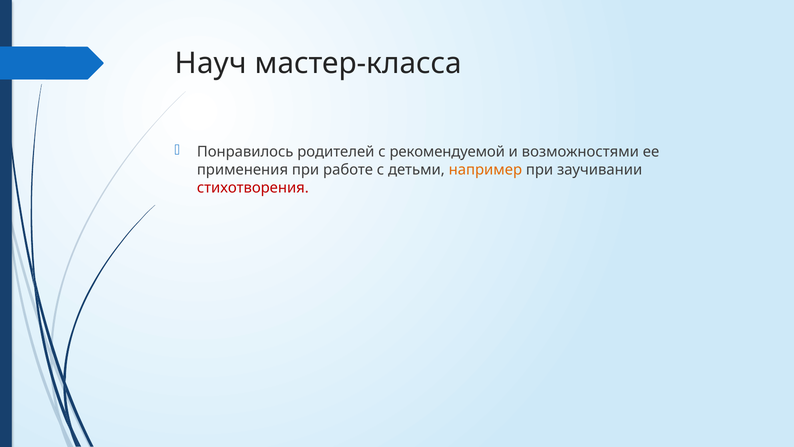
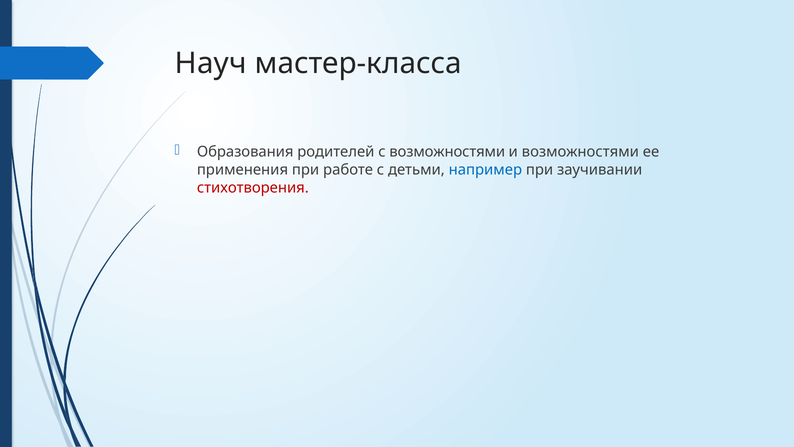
Понравилось: Понравилось -> Образования
с рекомендуемой: рекомендуемой -> возможностями
например colour: orange -> blue
